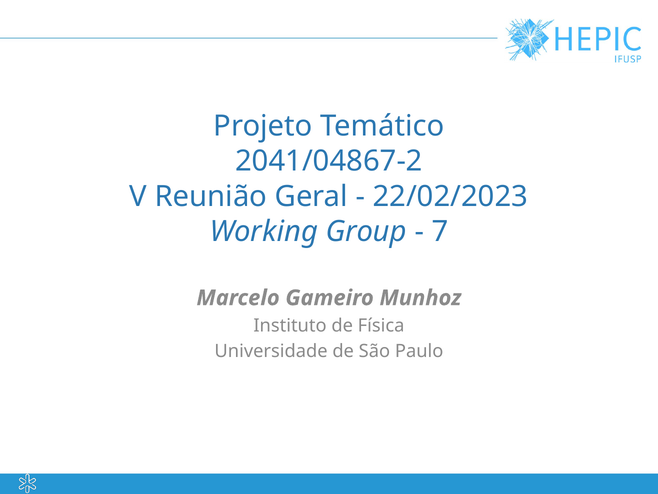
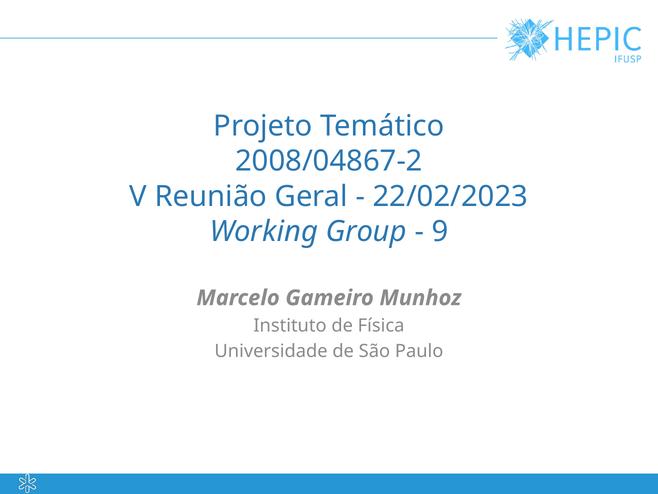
2041/04867-2: 2041/04867-2 -> 2008/04867-2
7: 7 -> 9
